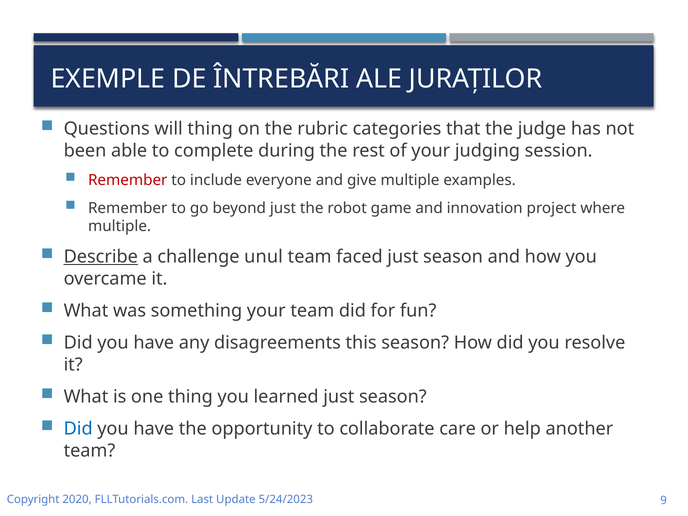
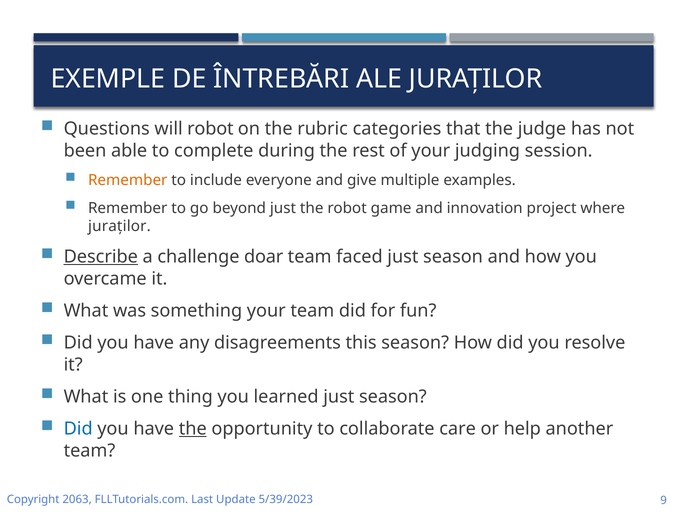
will thing: thing -> robot
Remember at (128, 180) colour: red -> orange
multiple at (120, 226): multiple -> juraților
unul: unul -> doar
the at (193, 429) underline: none -> present
2020: 2020 -> 2063
5/24/2023: 5/24/2023 -> 5/39/2023
